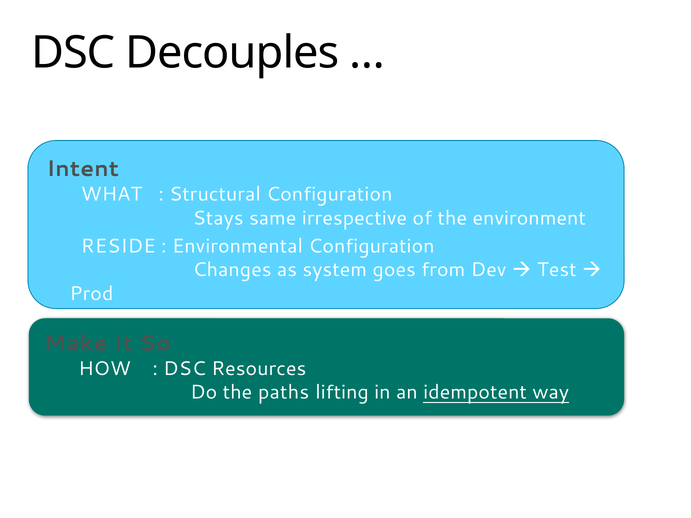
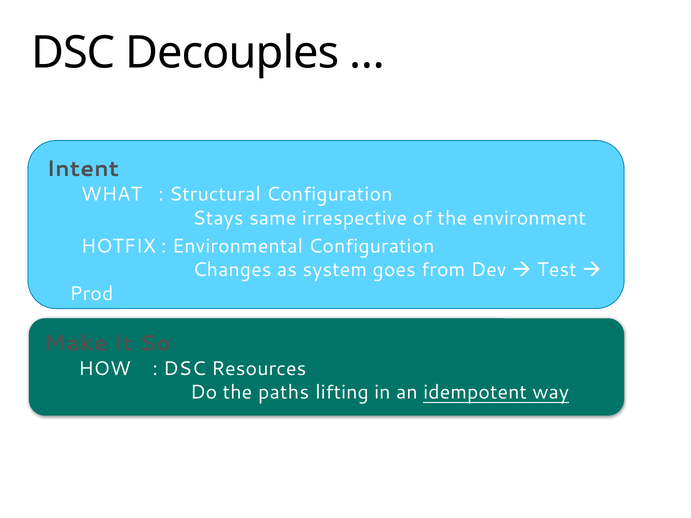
RESIDE: RESIDE -> HOTFIX
